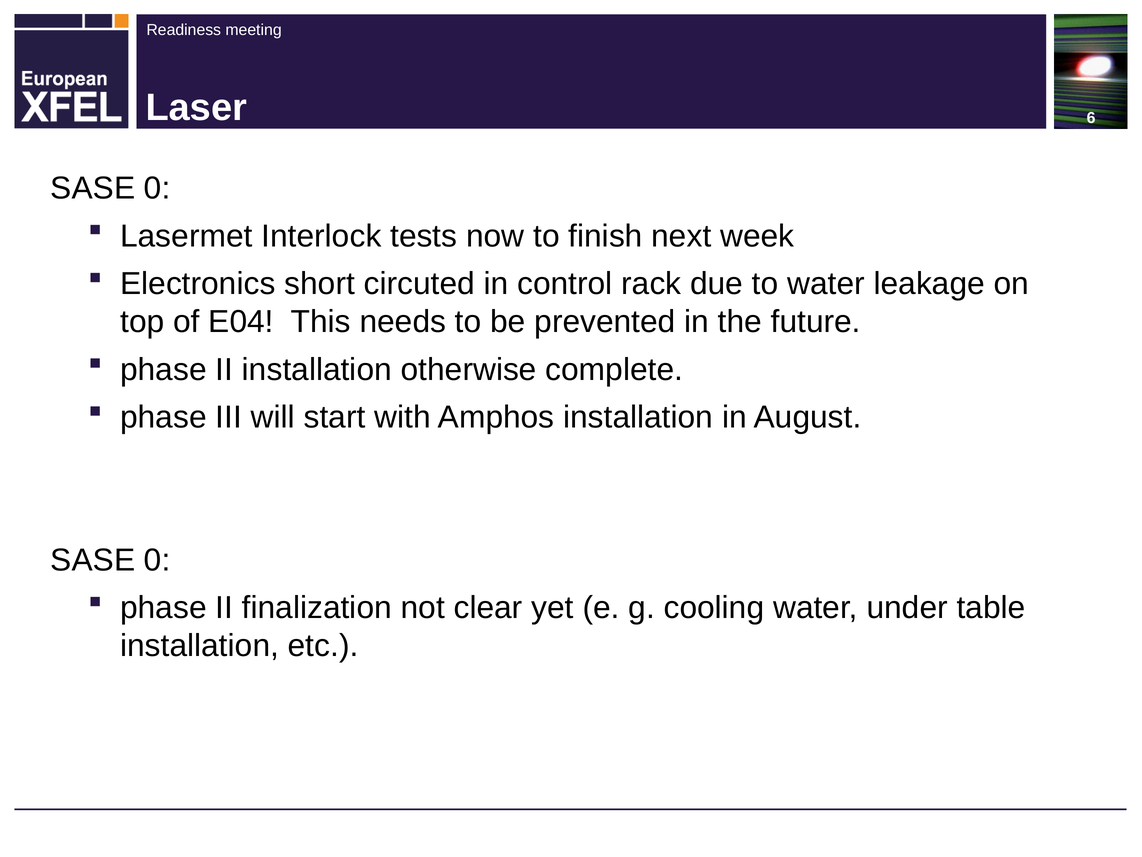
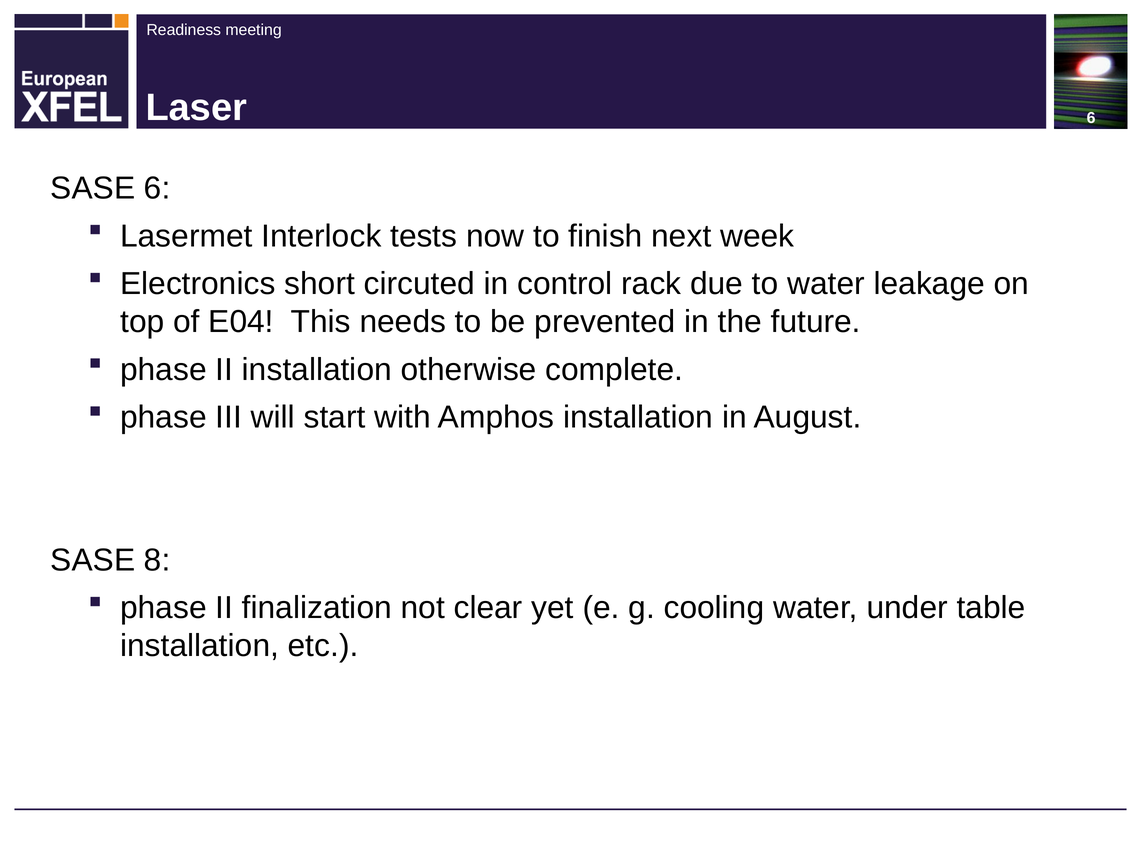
0 at (157, 188): 0 -> 6
0 at (157, 560): 0 -> 8
